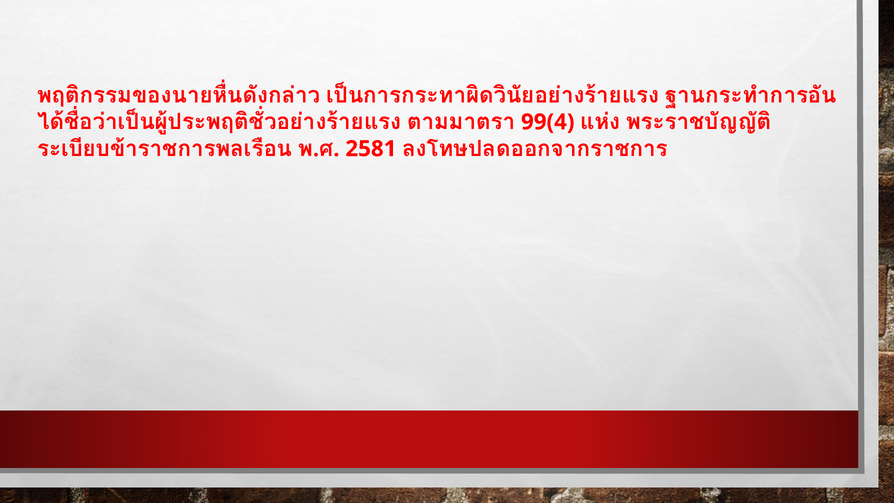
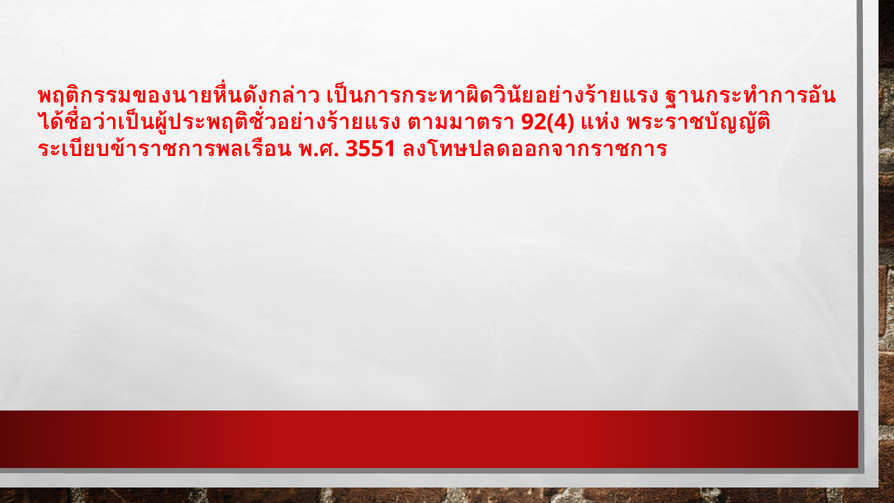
99(4: 99(4 -> 92(4
2581: 2581 -> 3551
